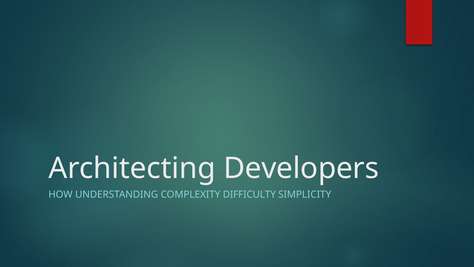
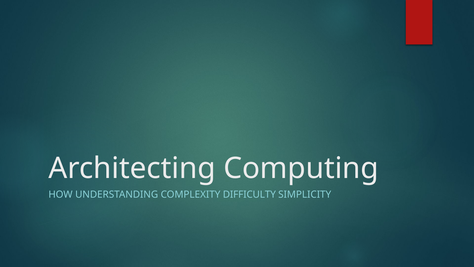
Developers: Developers -> Computing
